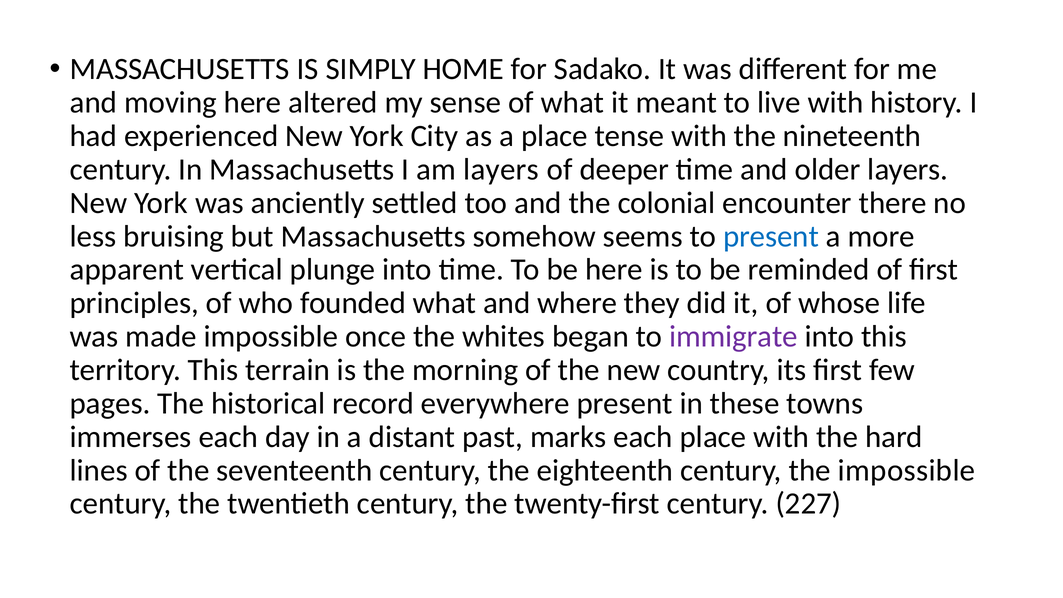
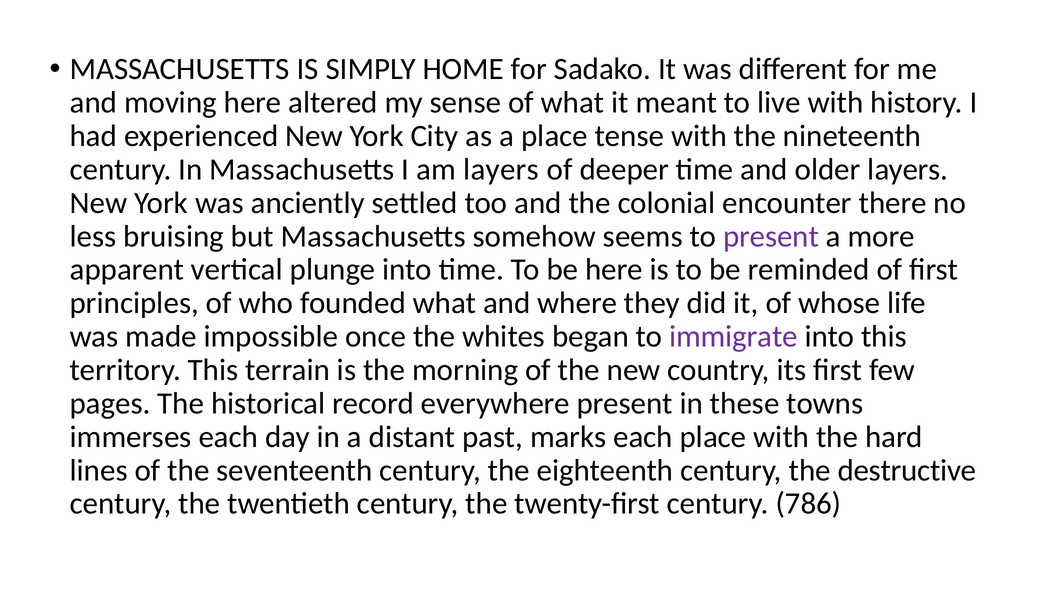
present at (771, 236) colour: blue -> purple
the impossible: impossible -> destructive
227: 227 -> 786
